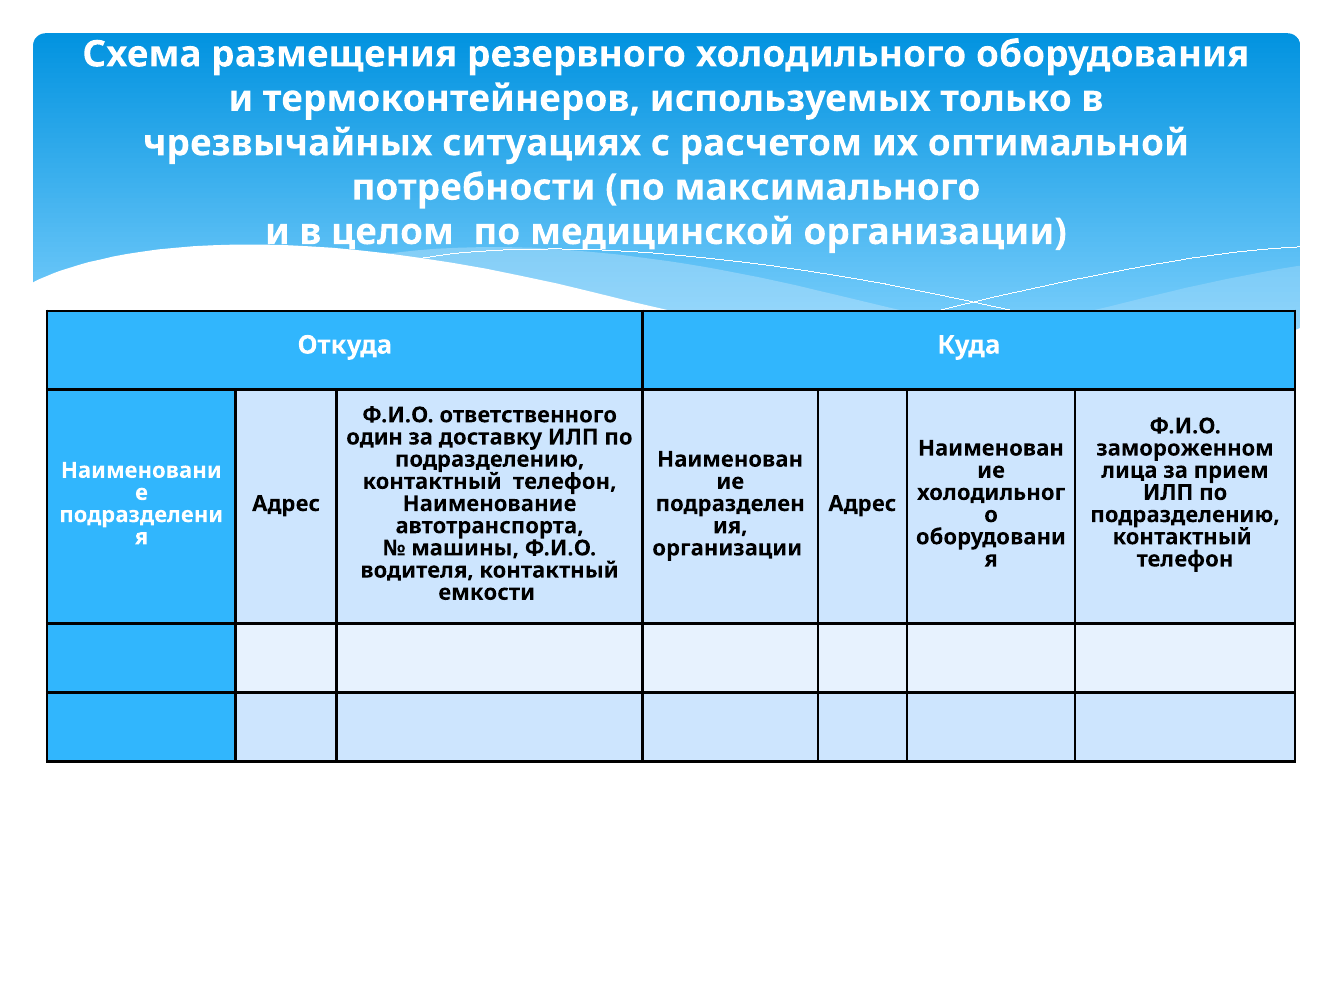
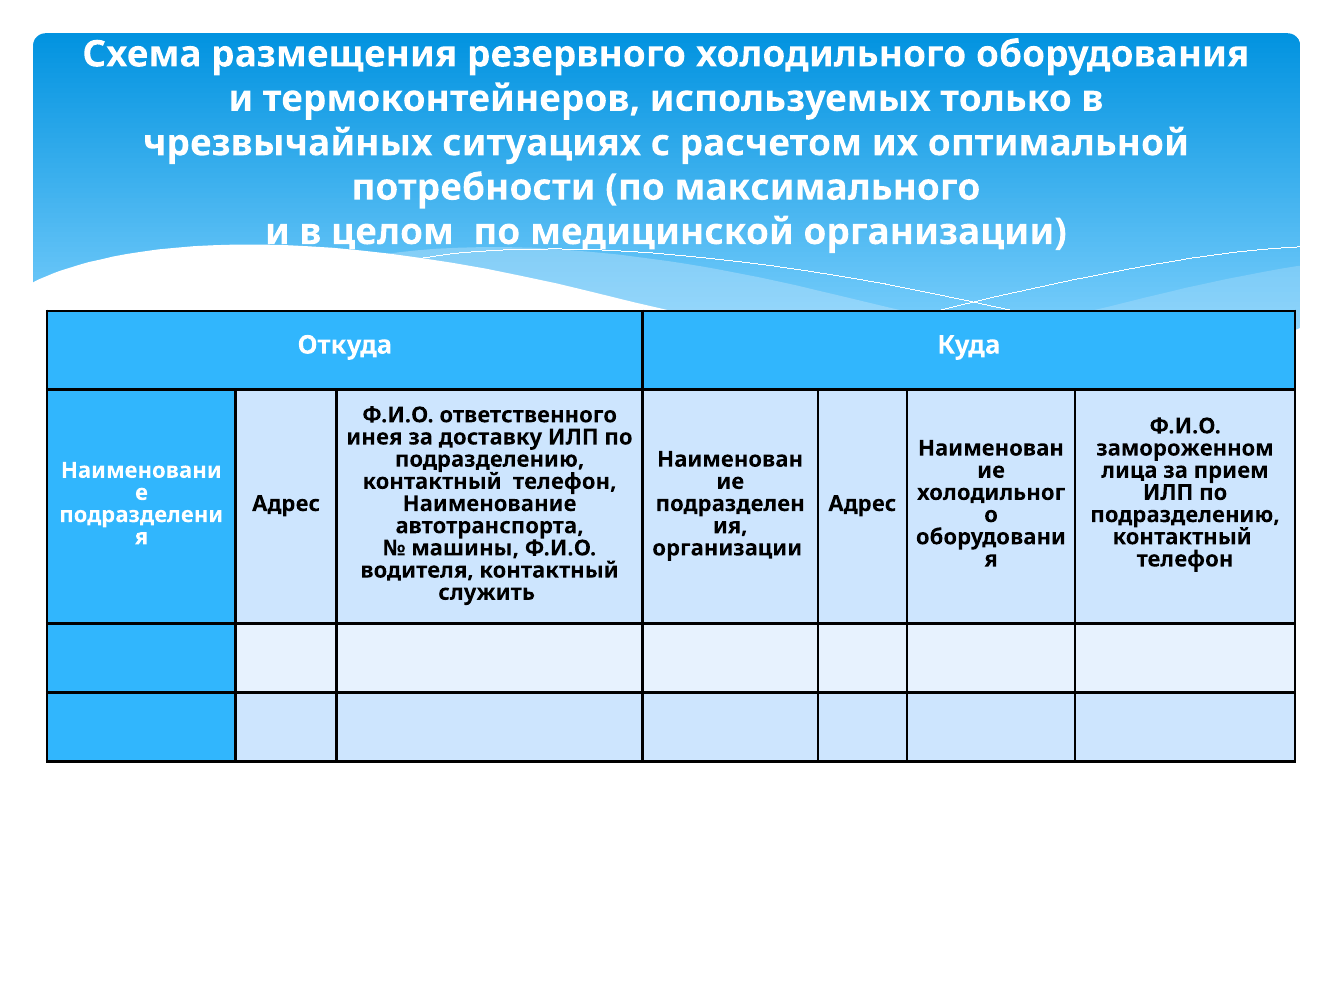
один: один -> инея
емкости: емкости -> служить
